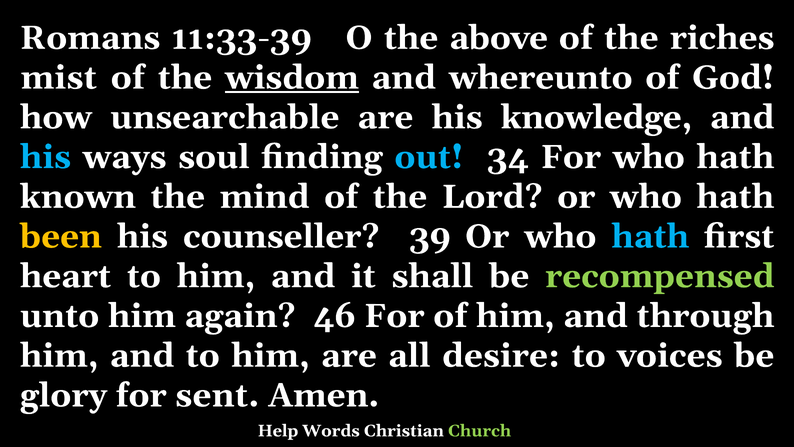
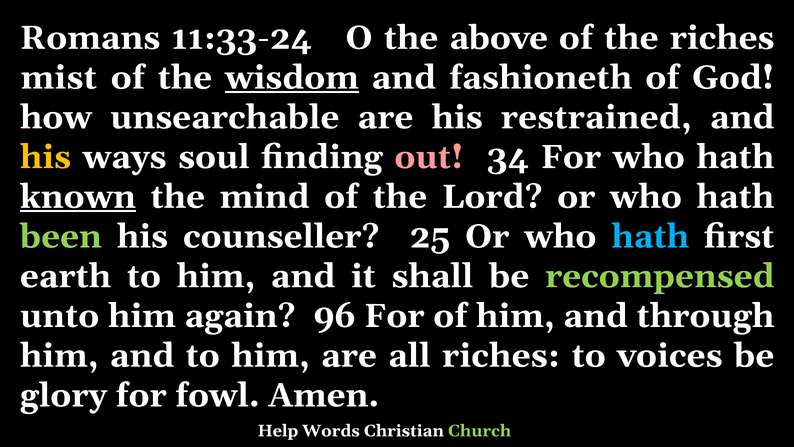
11:33-39: 11:33-39 -> 11:33-24
whereunto: whereunto -> fashioneth
knowledge: knowledge -> restrained
his at (45, 157) colour: light blue -> yellow
out colour: light blue -> pink
known underline: none -> present
been colour: yellow -> light green
39: 39 -> 25
heart: heart -> earth
46: 46 -> 96
all desire: desire -> riches
sent: sent -> fowl
